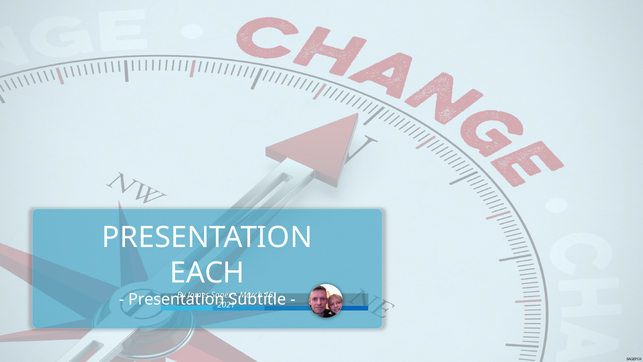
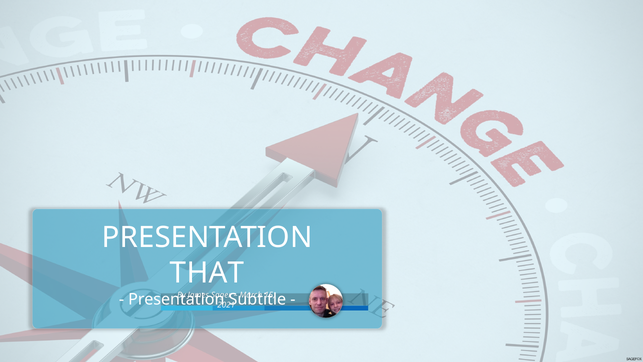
EACH: EACH -> THAT
